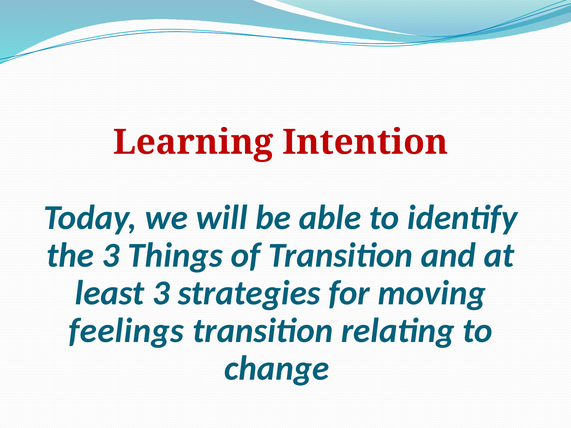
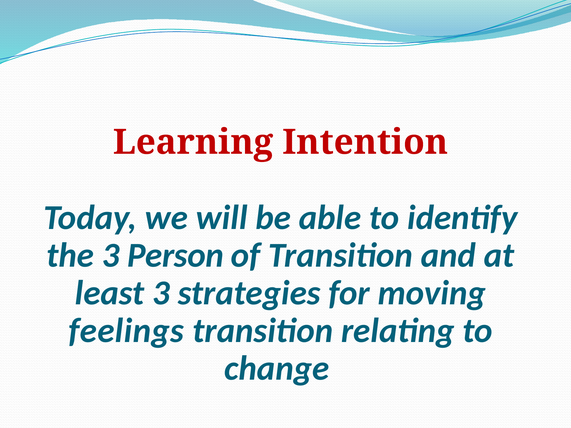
Things: Things -> Person
